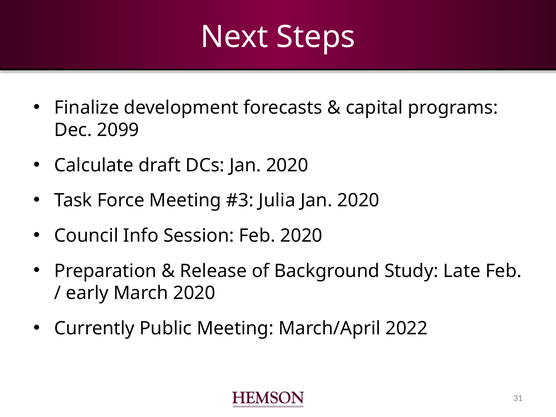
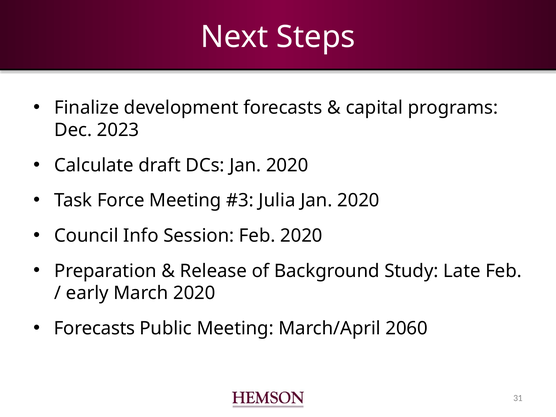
2099: 2099 -> 2023
Currently at (94, 328): Currently -> Forecasts
2022: 2022 -> 2060
